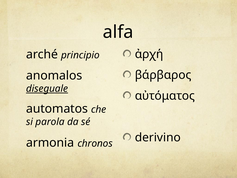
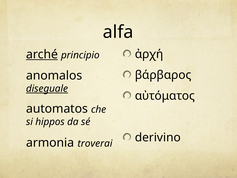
arché underline: none -> present
parola: parola -> hippos
chronos: chronos -> troverai
